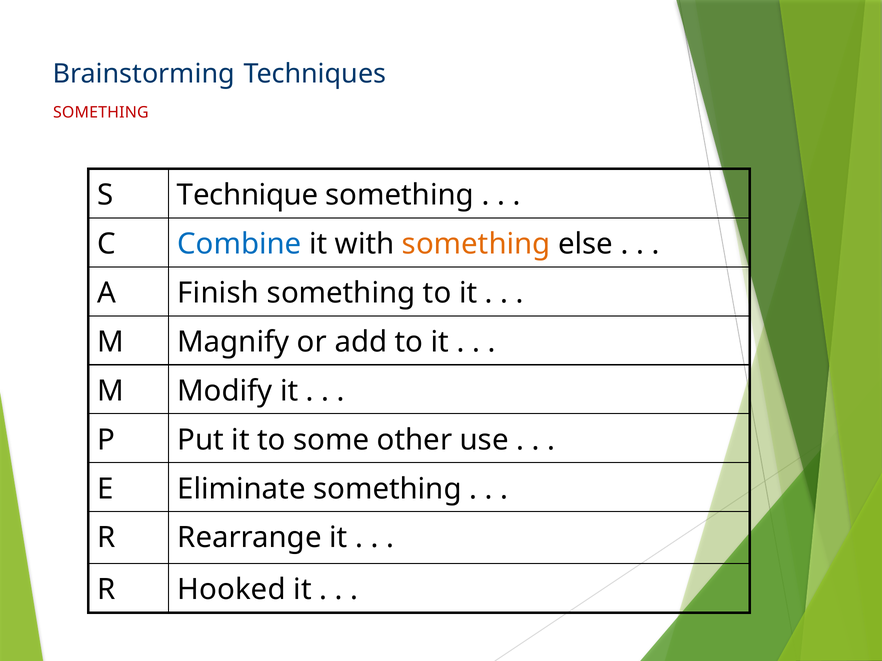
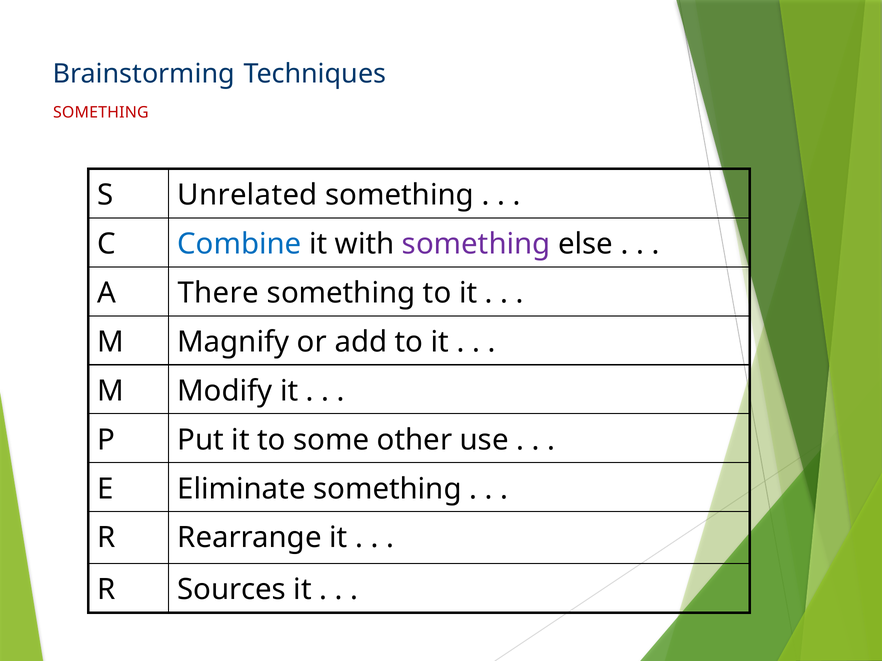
Technique: Technique -> Unrelated
something at (476, 244) colour: orange -> purple
Finish: Finish -> There
Hooked: Hooked -> Sources
